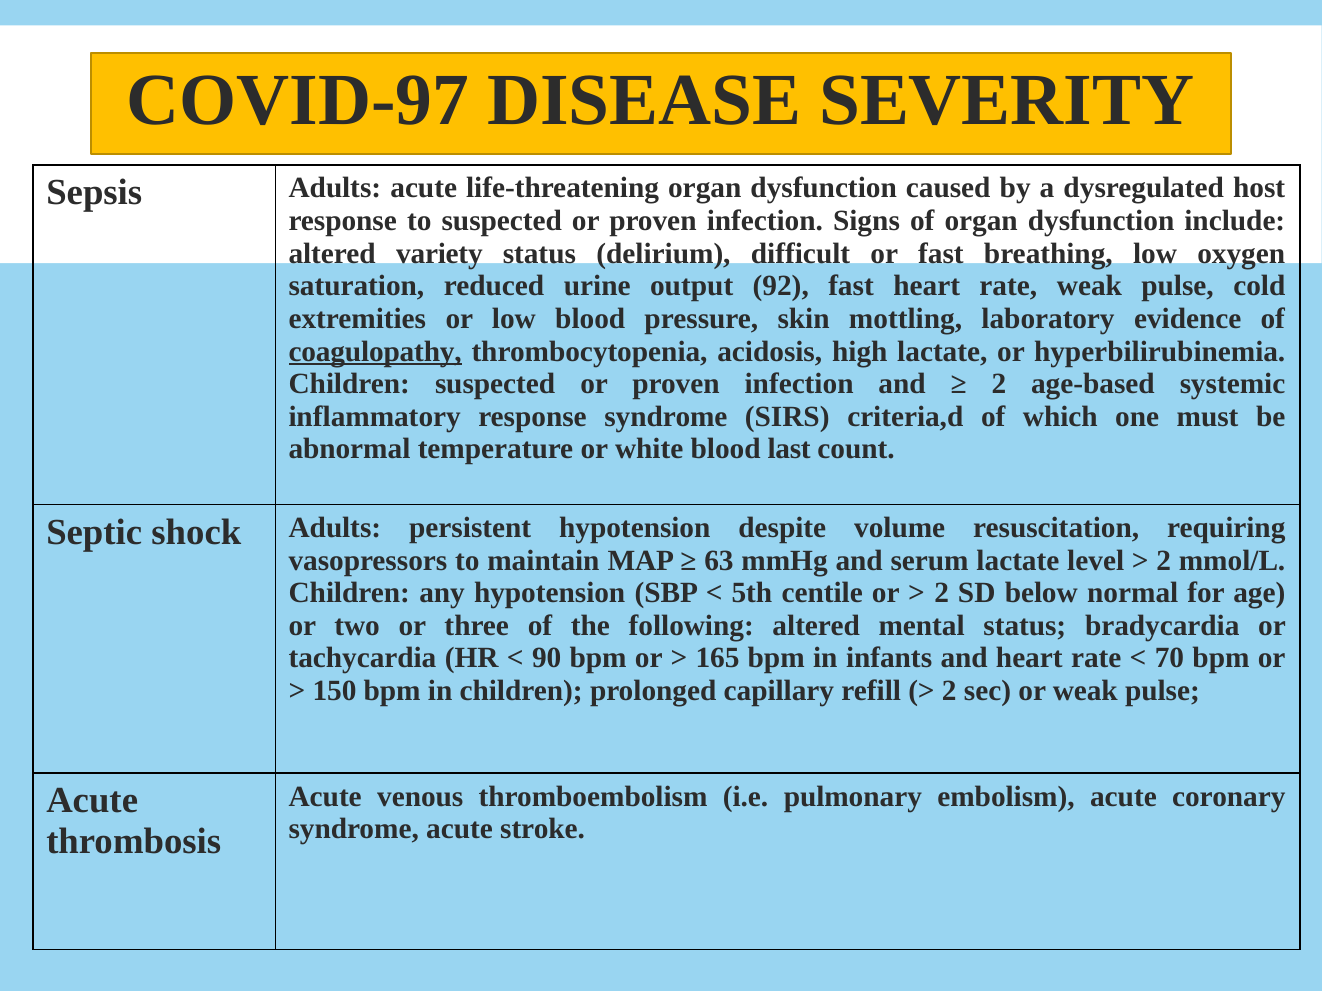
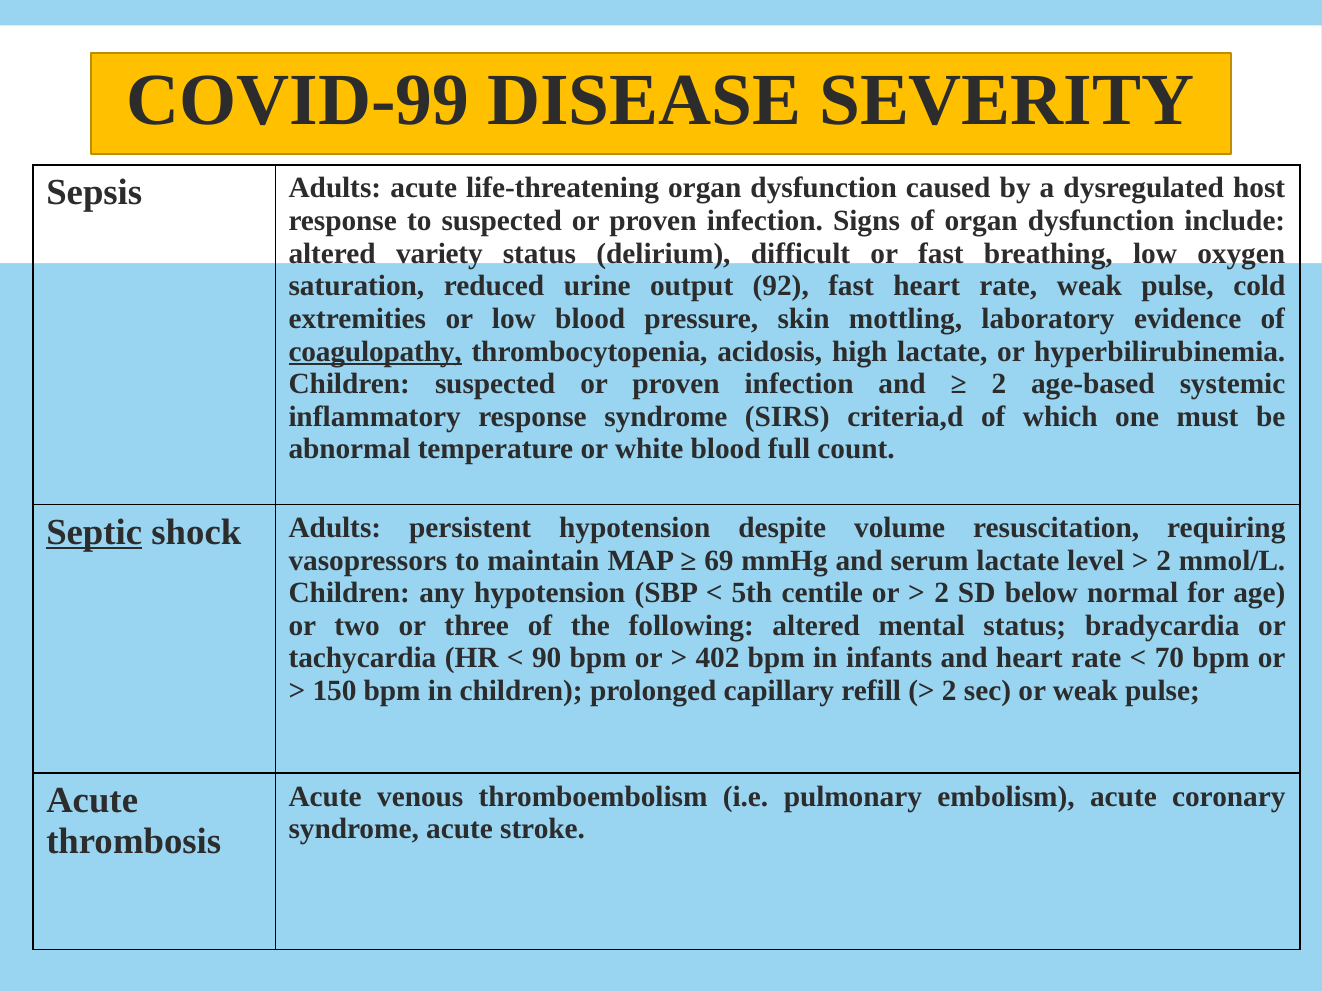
COVID-97: COVID-97 -> COVID-99
last: last -> full
Septic underline: none -> present
63: 63 -> 69
165: 165 -> 402
